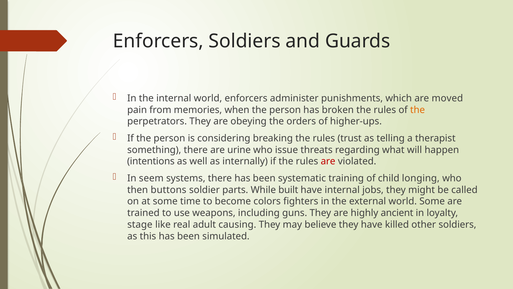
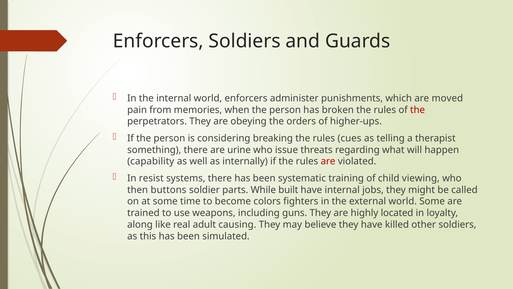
the at (418, 110) colour: orange -> red
trust: trust -> cues
intentions: intentions -> capability
seem: seem -> resist
longing: longing -> viewing
ancient: ancient -> located
stage: stage -> along
